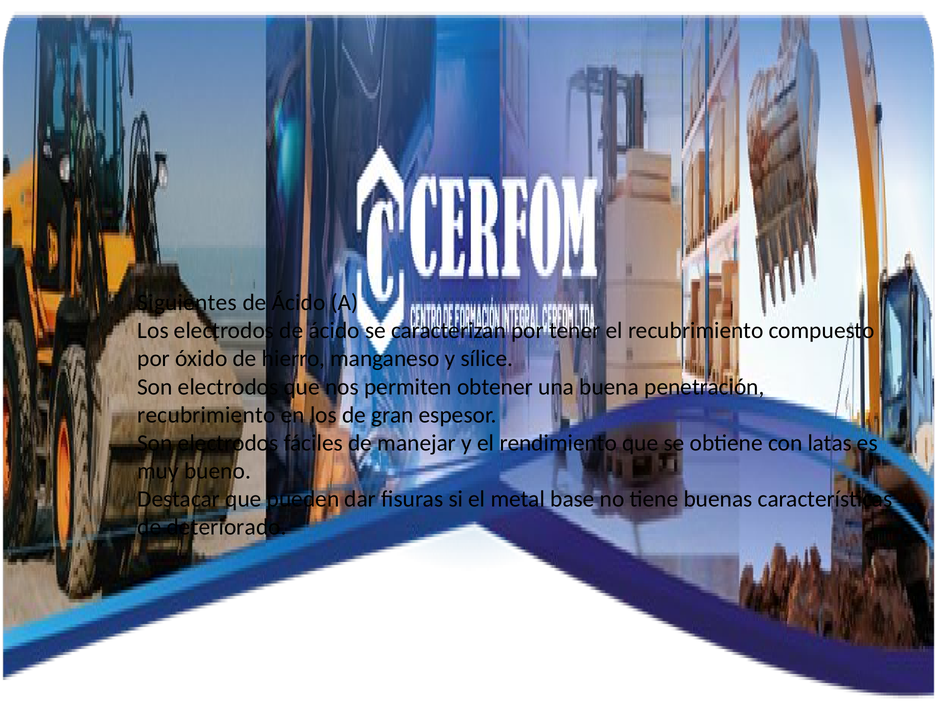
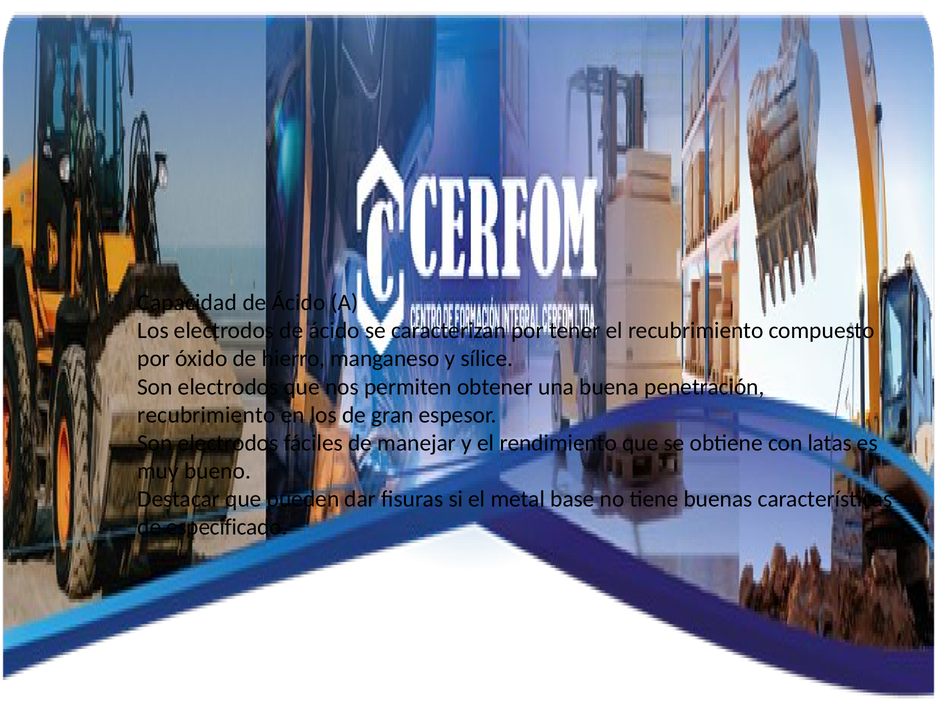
Siguientes: Siguientes -> Capacidad
deteriorado: deteriorado -> especificado
